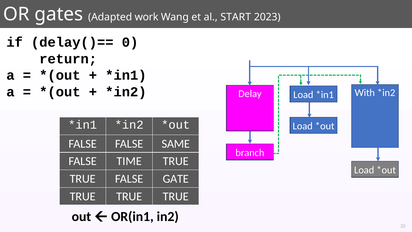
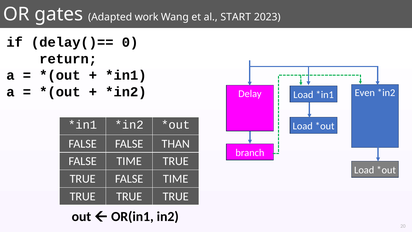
With: With -> Even
SAME: SAME -> THAN
TRUE FALSE GATE: GATE -> TIME
